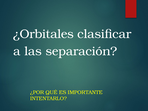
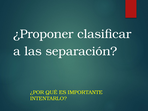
¿Orbitales: ¿Orbitales -> ¿Proponer
